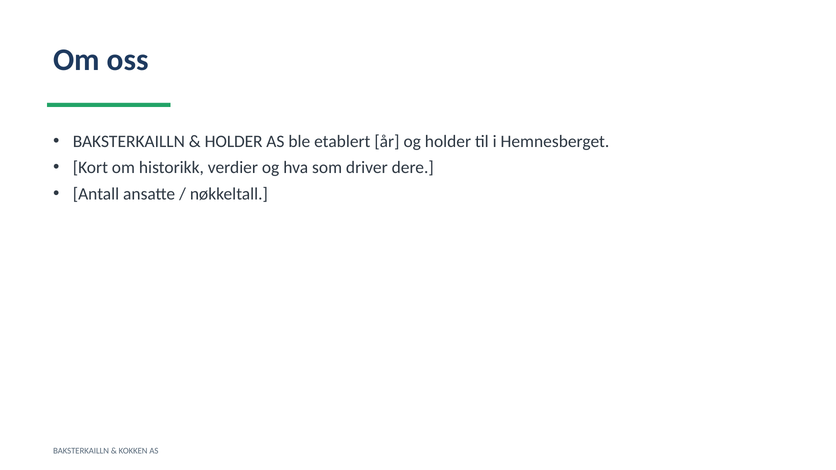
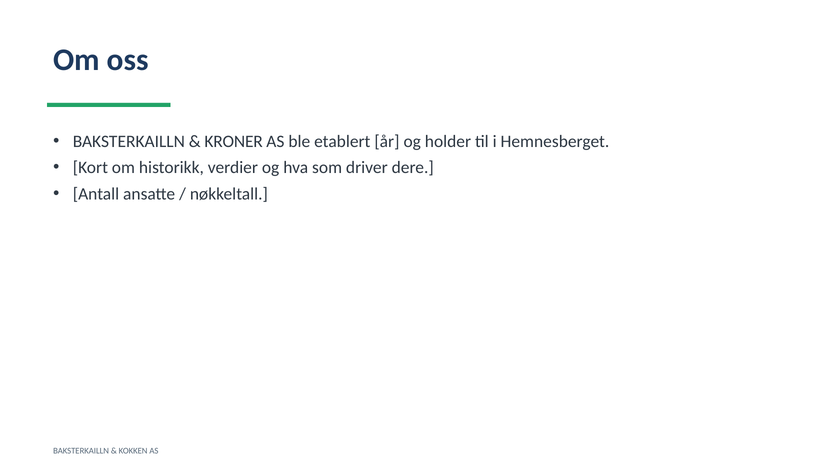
HOLDER at (234, 142): HOLDER -> KRONER
